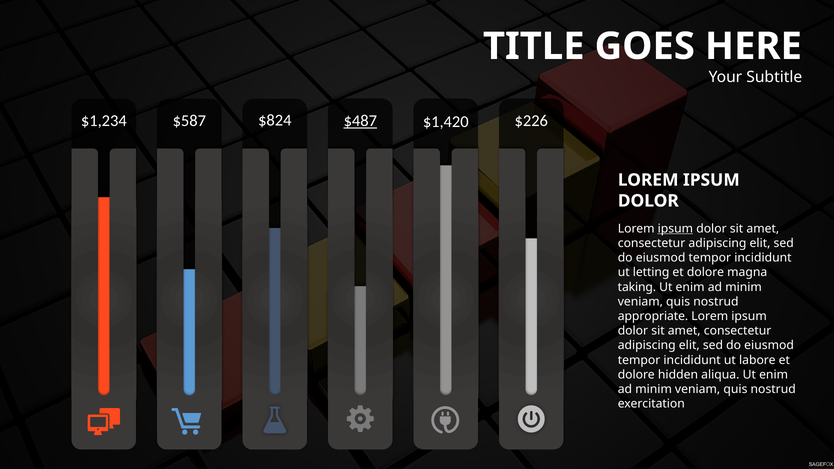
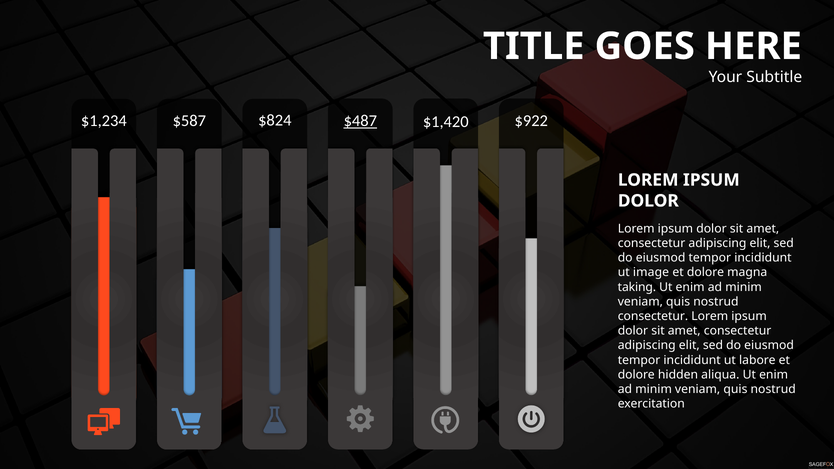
$226: $226 -> $922
ipsum at (675, 229) underline: present -> none
letting: letting -> image
appropriate at (653, 316): appropriate -> consectetur
